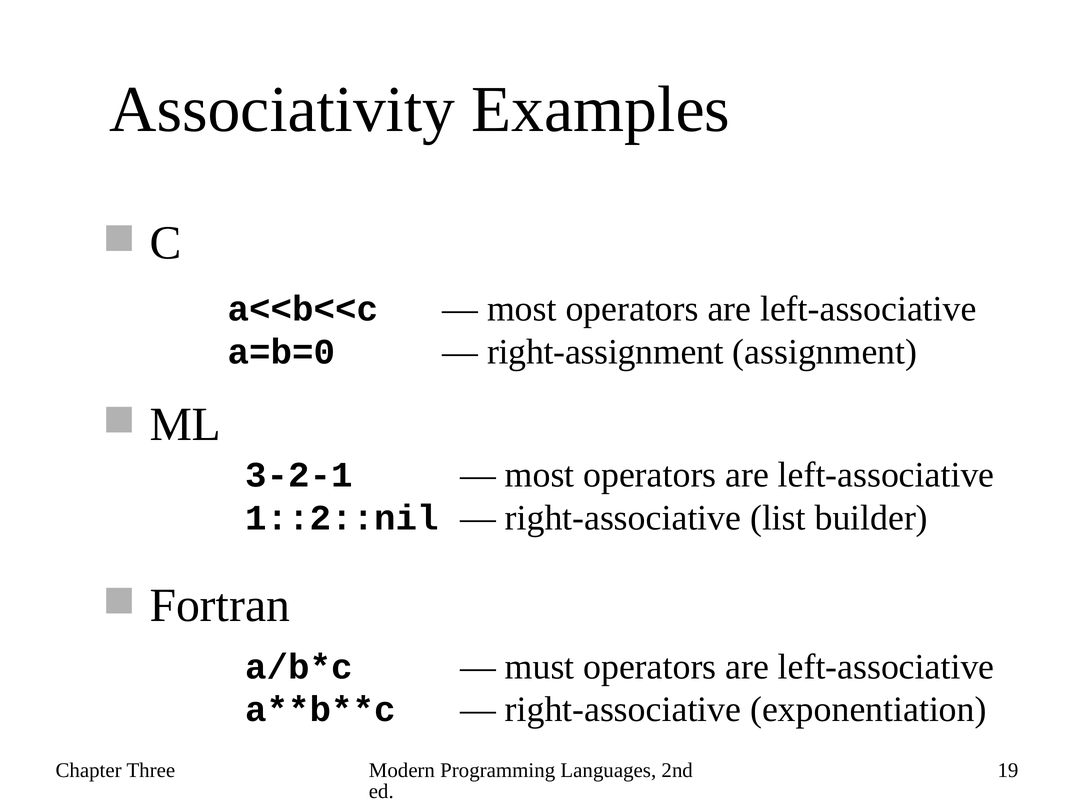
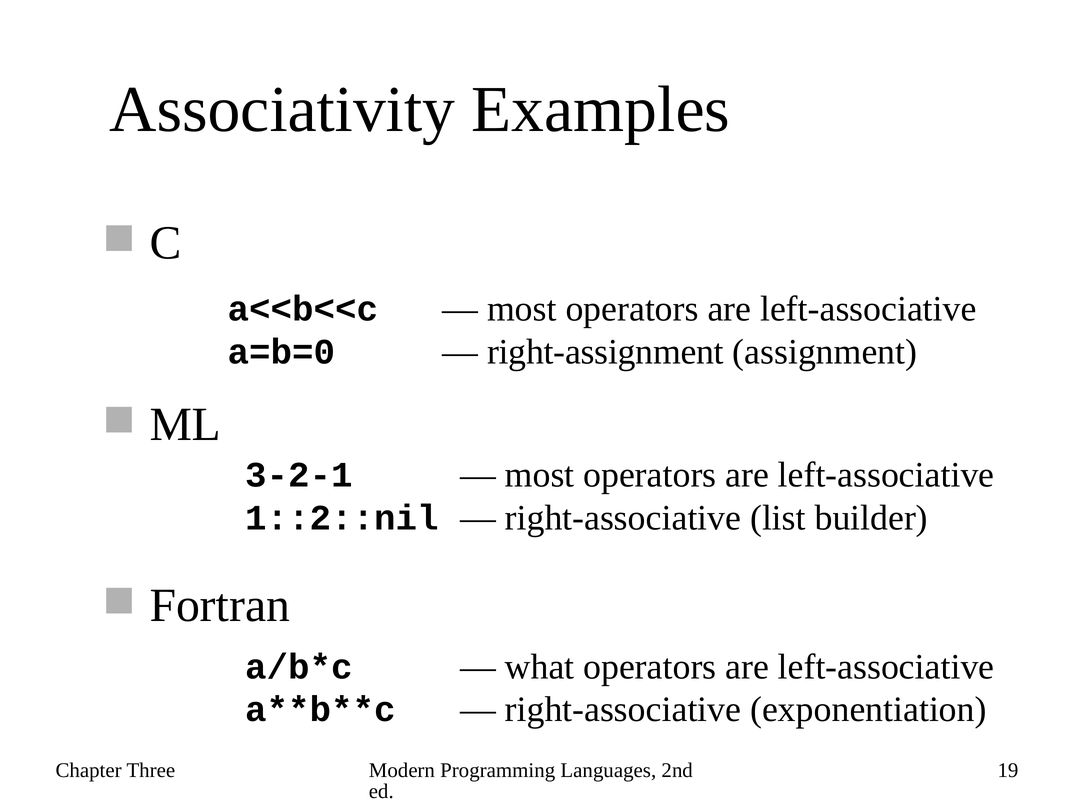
must: must -> what
